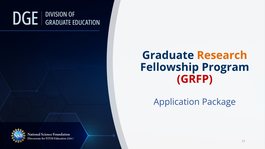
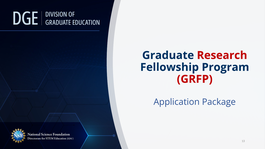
Research colour: orange -> red
